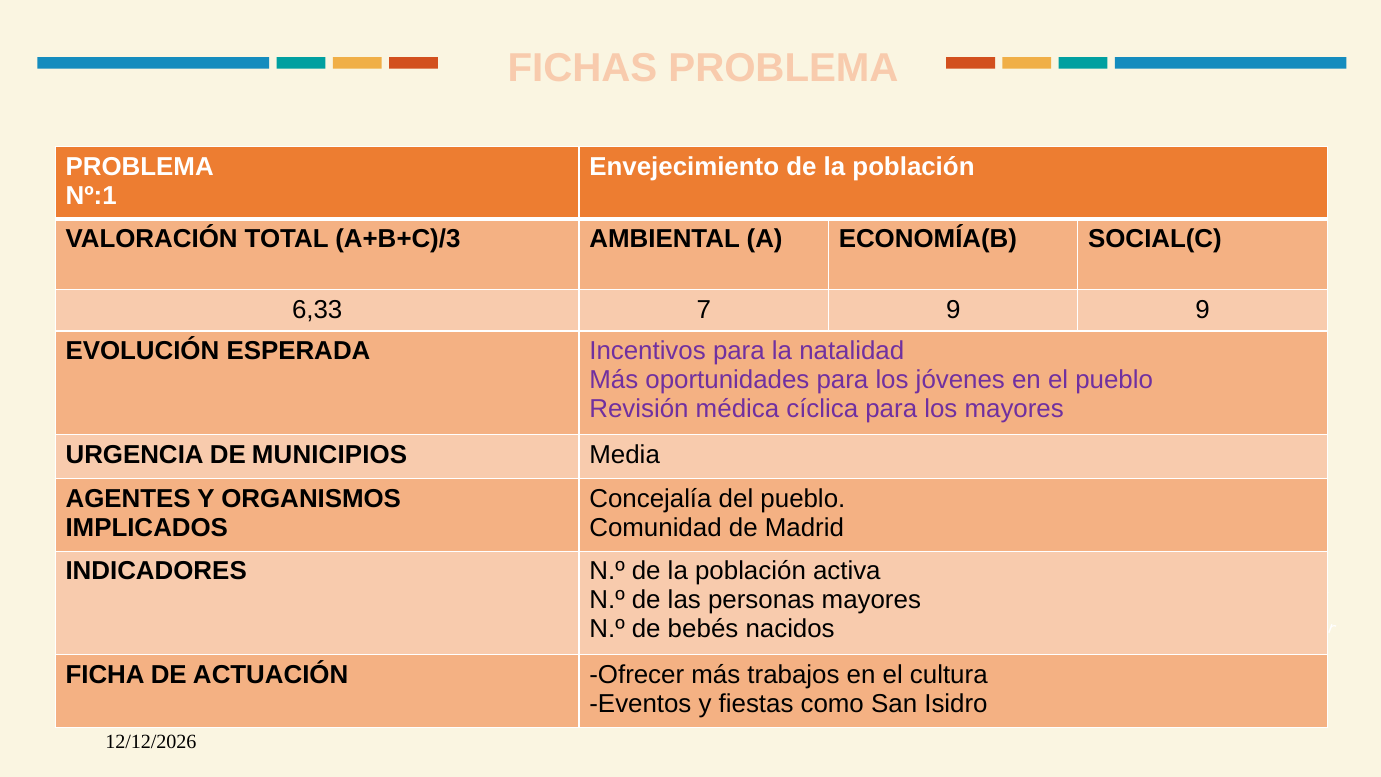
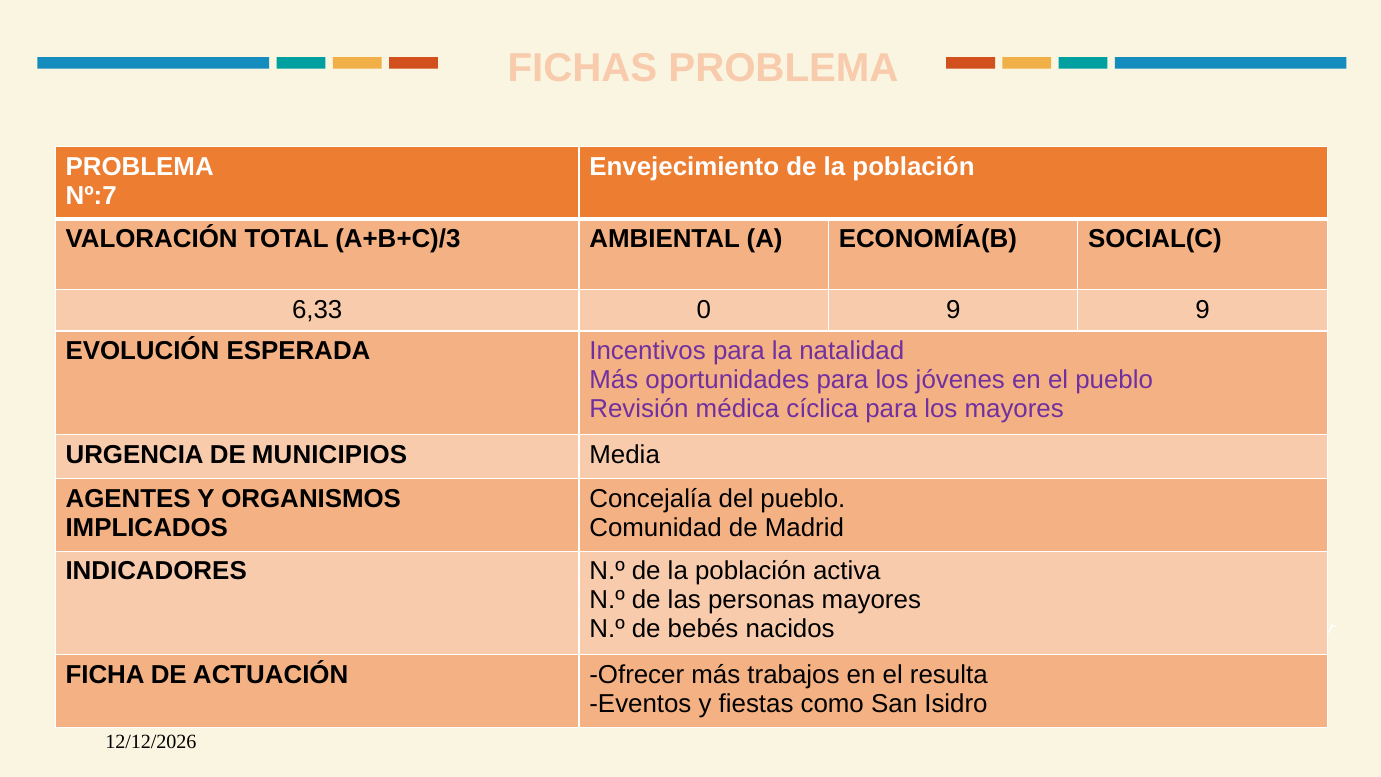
Nº:1: Nº:1 -> Nº:7
7: 7 -> 0
cultura: cultura -> resulta
